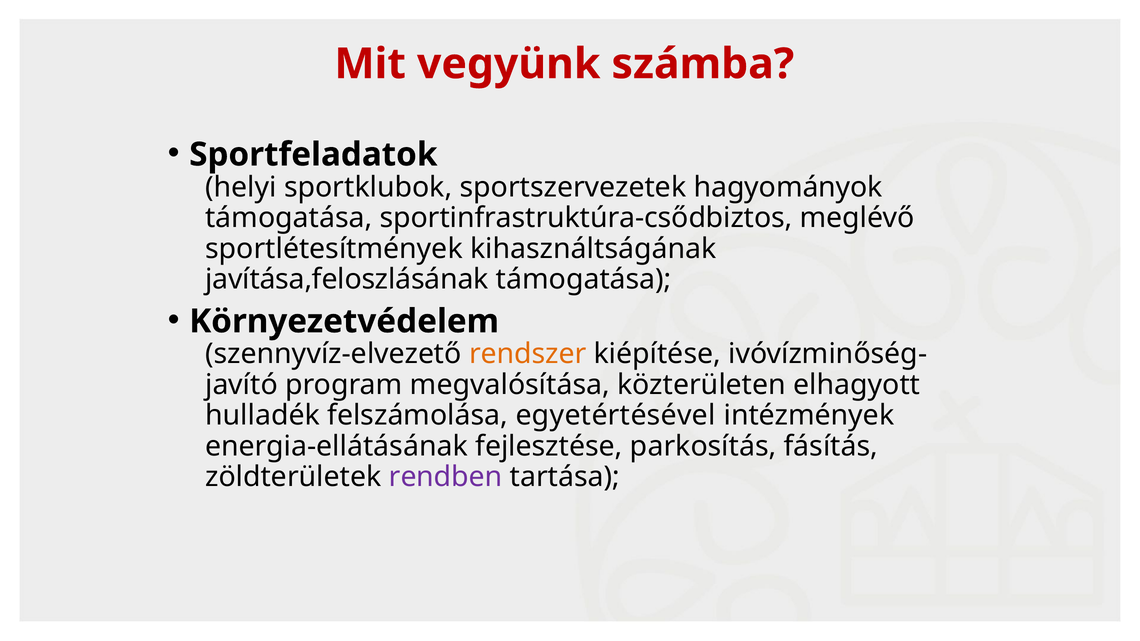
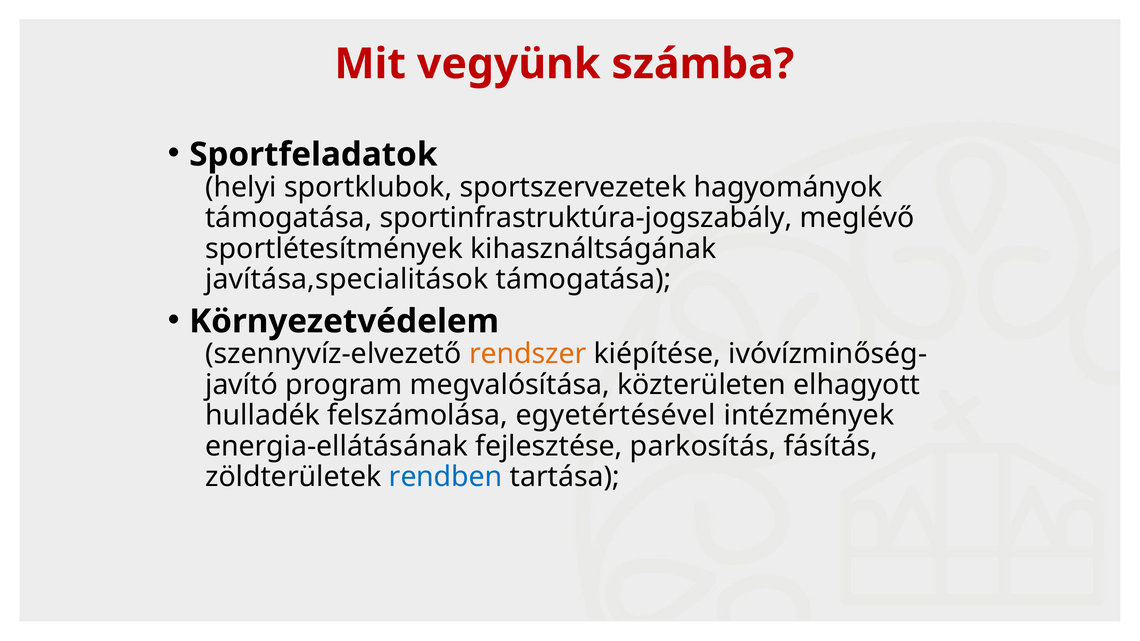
sportinfrastruktúra-csődbiztos: sportinfrastruktúra-csődbiztos -> sportinfrastruktúra-jogszabály
javítása,feloszlásának: javítása,feloszlásának -> javítása,specialitások
rendben colour: purple -> blue
